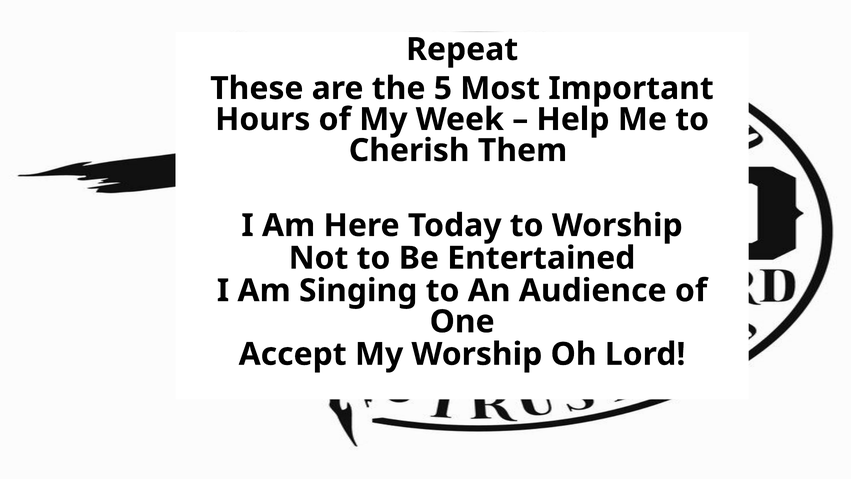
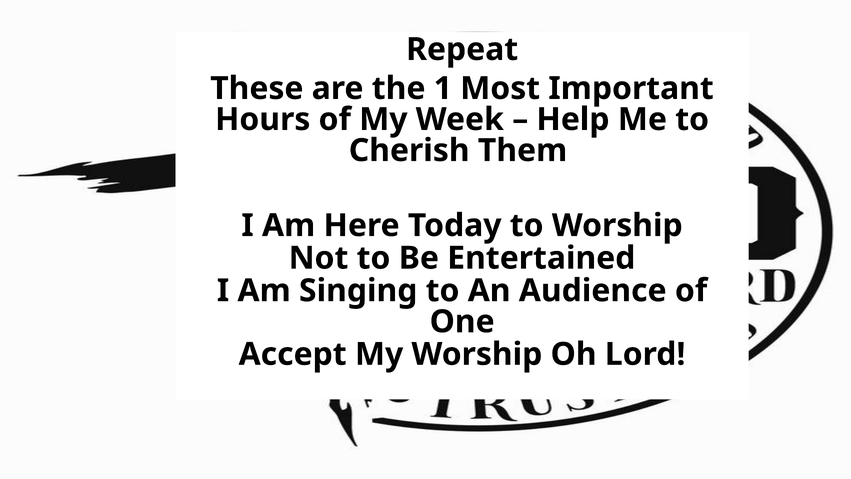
5: 5 -> 1
